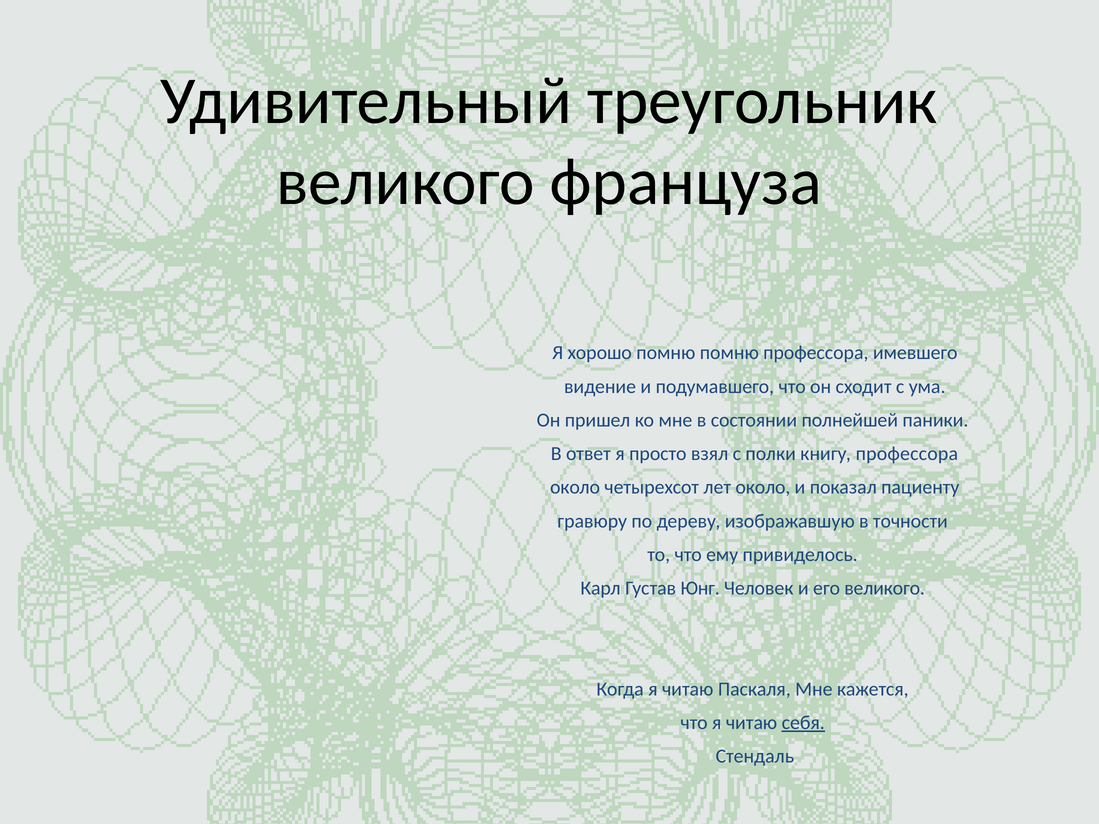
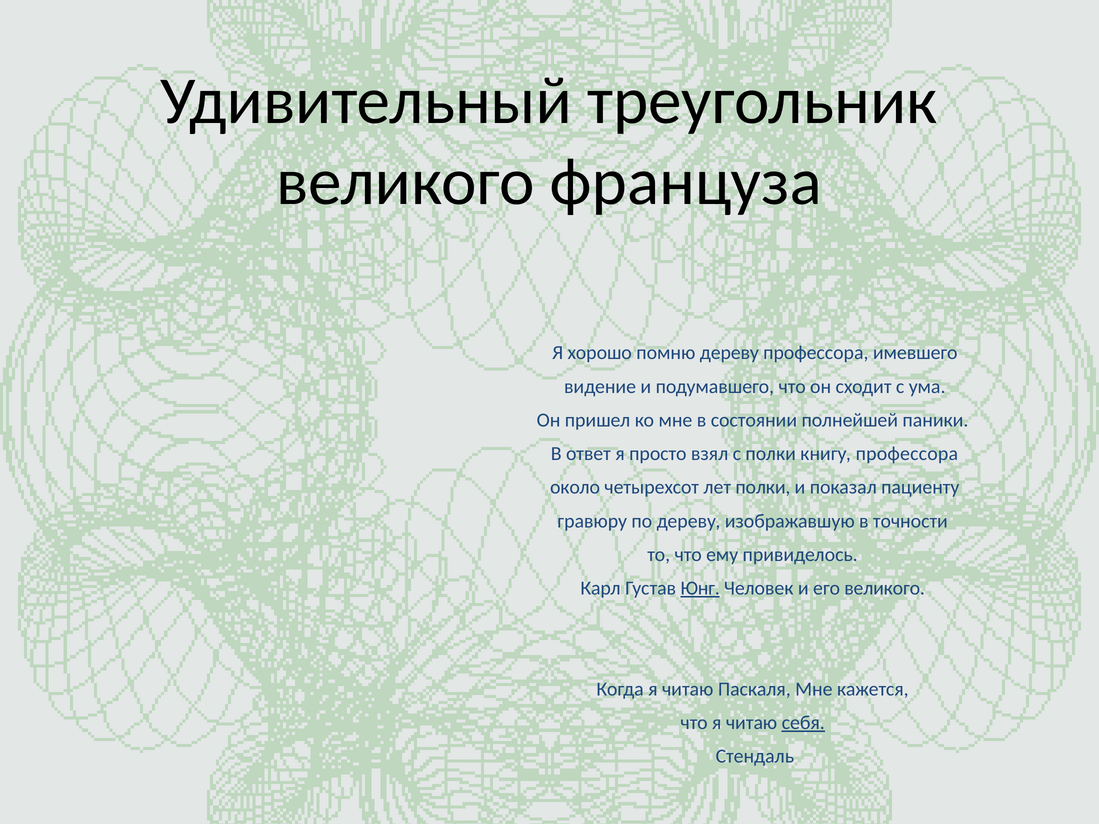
помню помню: помню -> дереву
лет около: около -> полки
Юнг underline: none -> present
